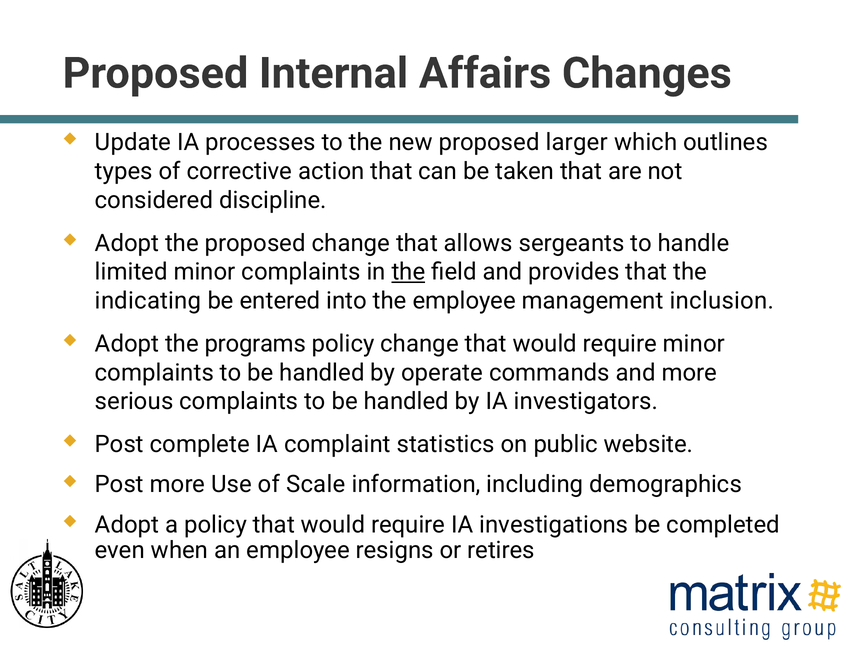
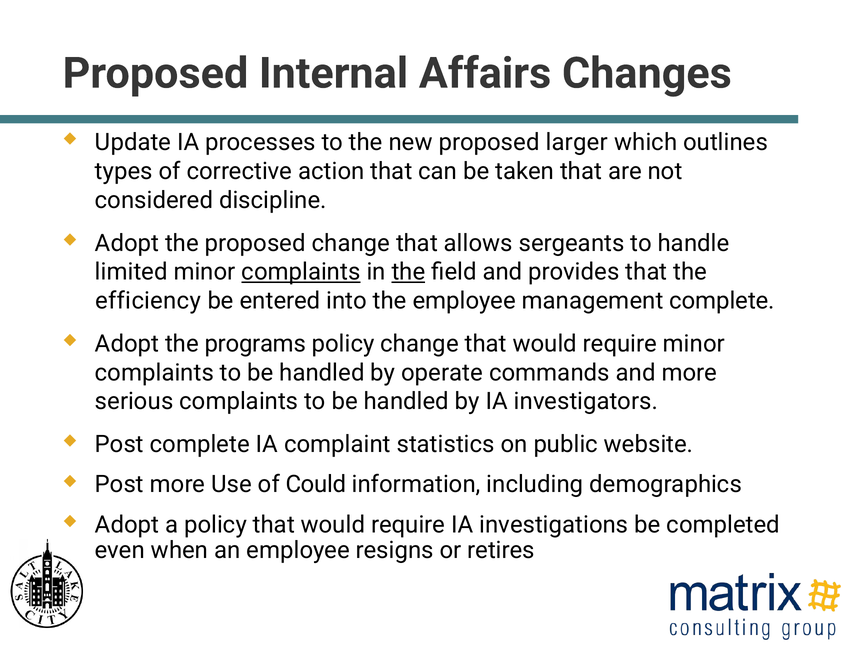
complaints at (301, 272) underline: none -> present
indicating: indicating -> efficiency
management inclusion: inclusion -> complete
Scale: Scale -> Could
